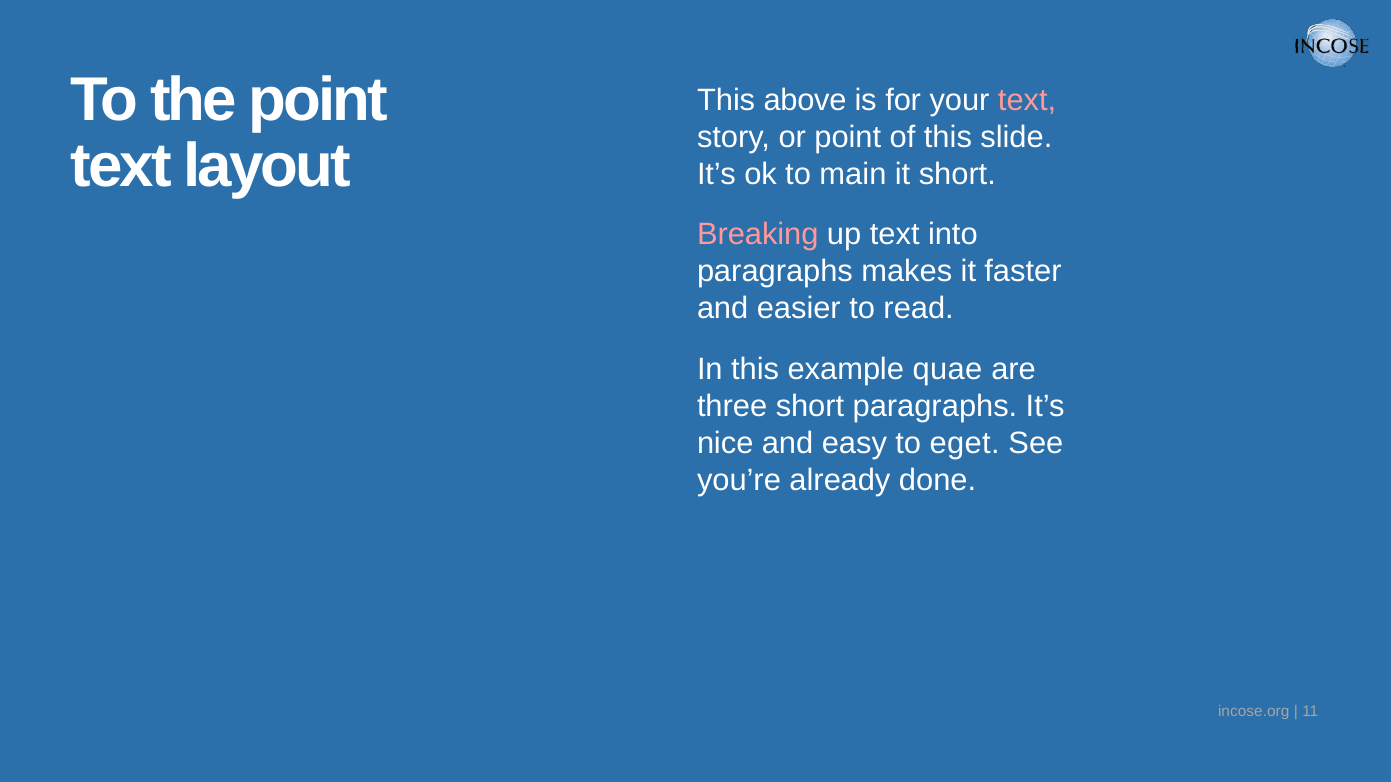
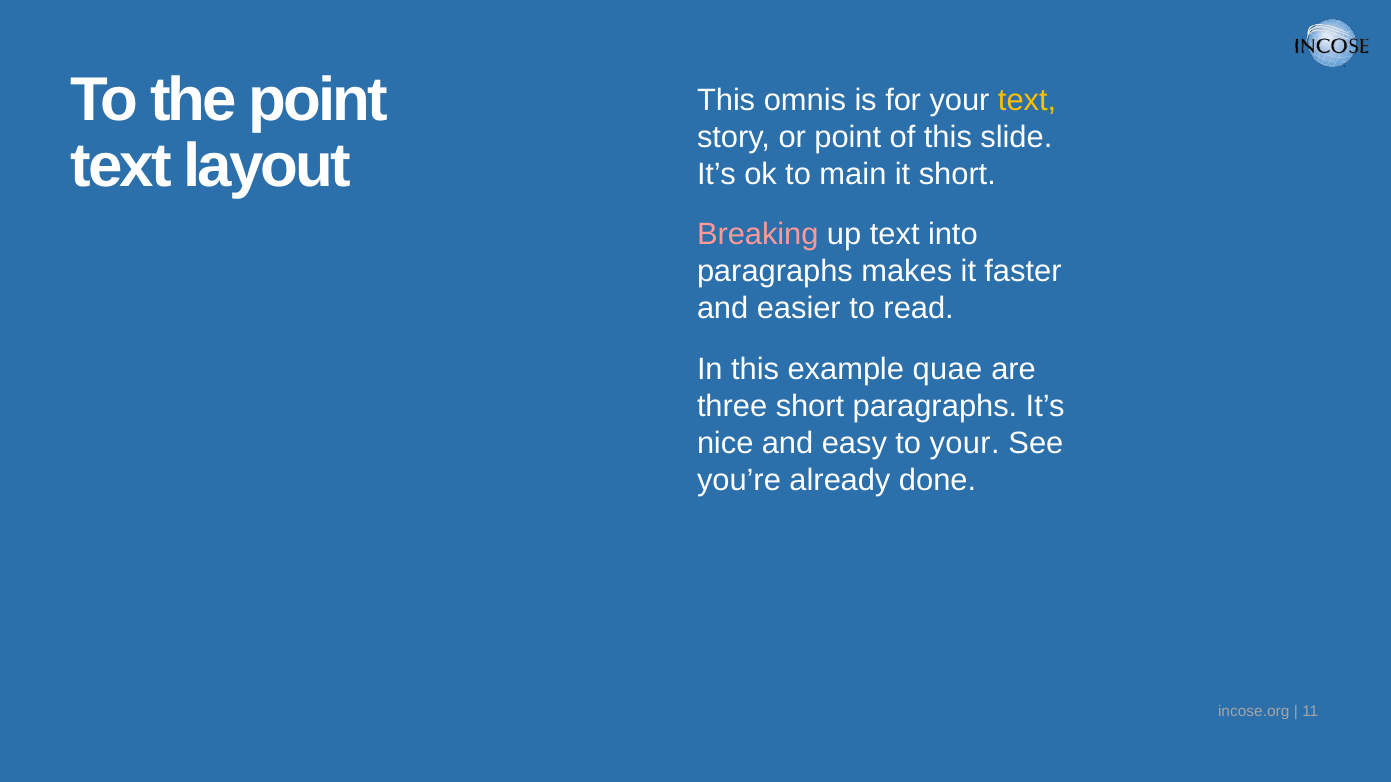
above: above -> omnis
text at (1027, 100) colour: pink -> yellow
to eget: eget -> your
